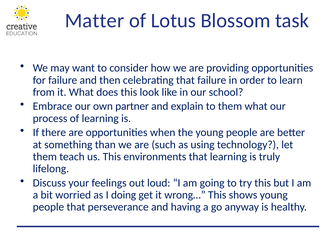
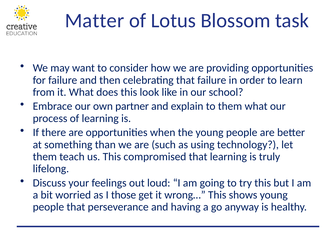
environments: environments -> compromised
doing: doing -> those
